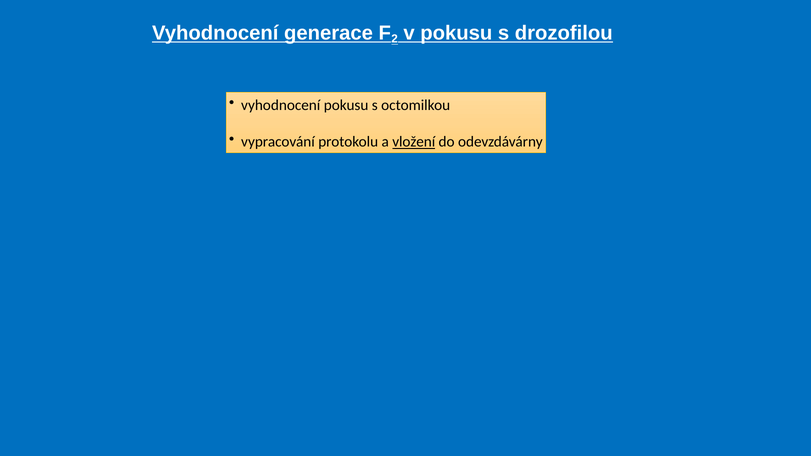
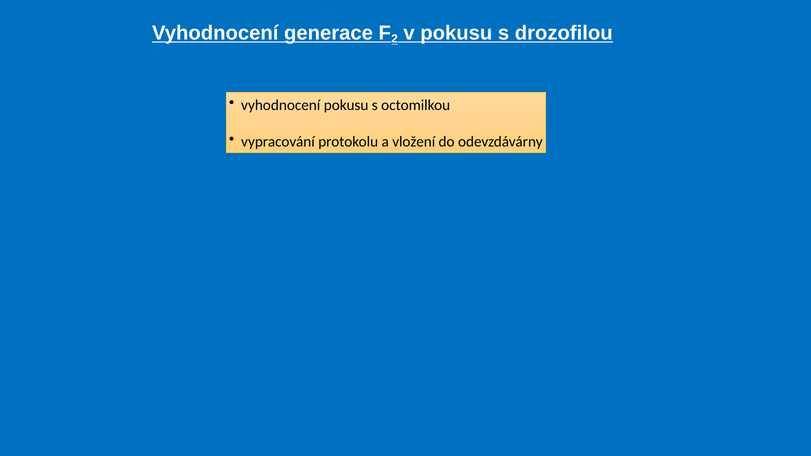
vložení underline: present -> none
